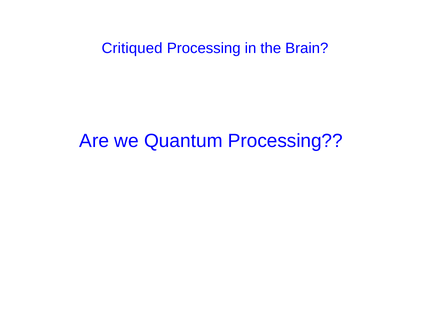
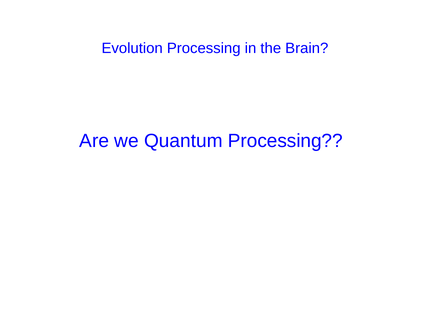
Critiqued: Critiqued -> Evolution
